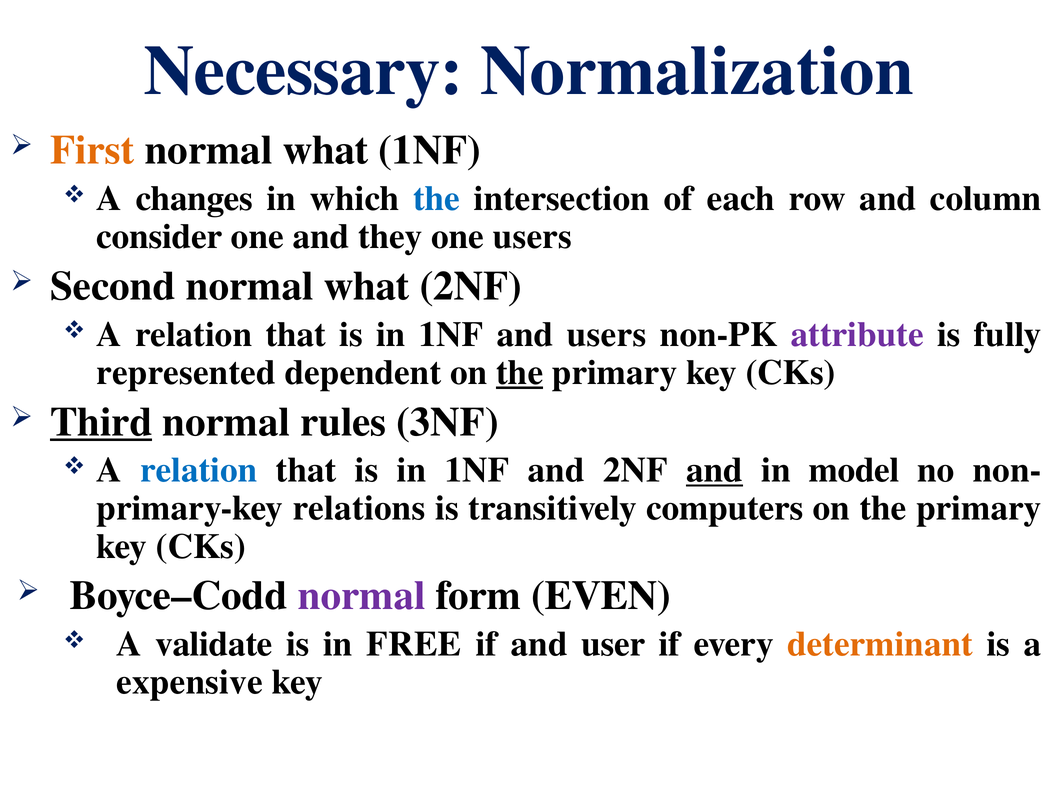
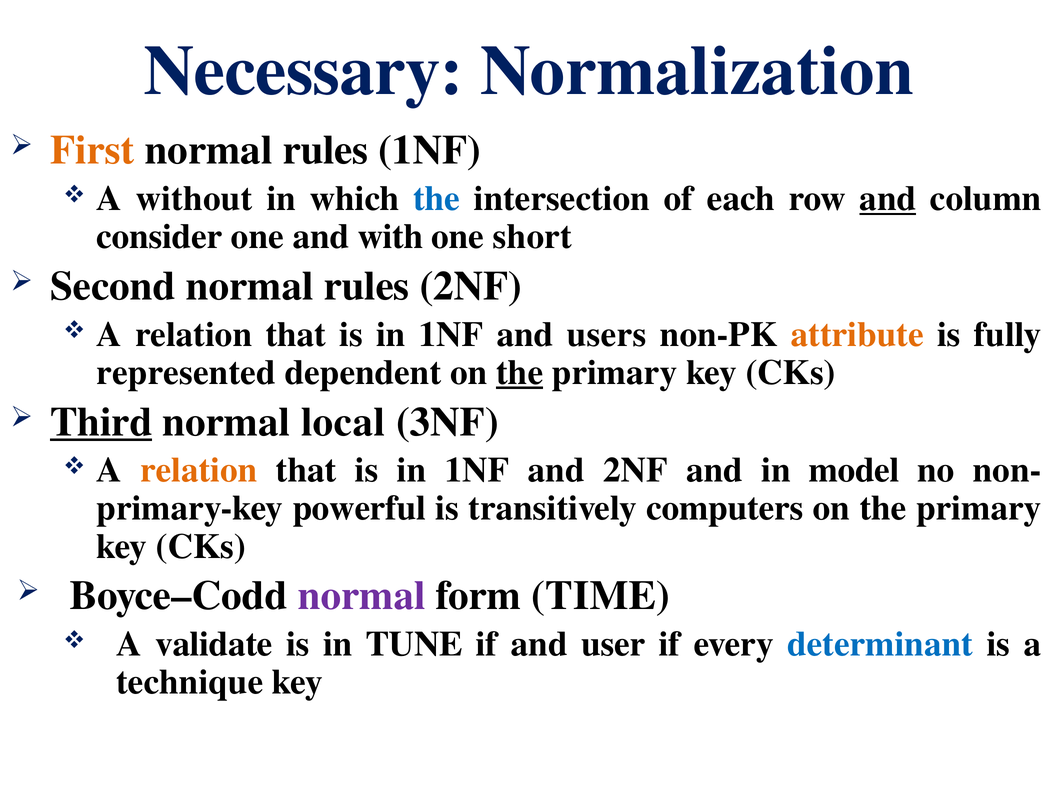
what at (326, 150): what -> rules
changes: changes -> without
and at (888, 199) underline: none -> present
they: they -> with
one users: users -> short
Second normal what: what -> rules
attribute colour: purple -> orange
rules: rules -> local
relation at (199, 471) colour: blue -> orange
and at (715, 471) underline: present -> none
relations: relations -> powerful
EVEN: EVEN -> TIME
FREE: FREE -> TUNE
determinant colour: orange -> blue
expensive: expensive -> technique
